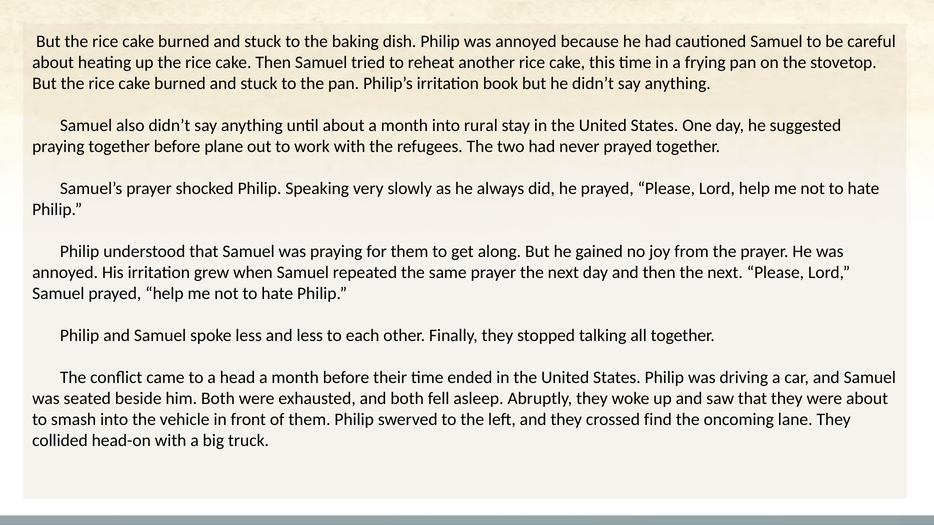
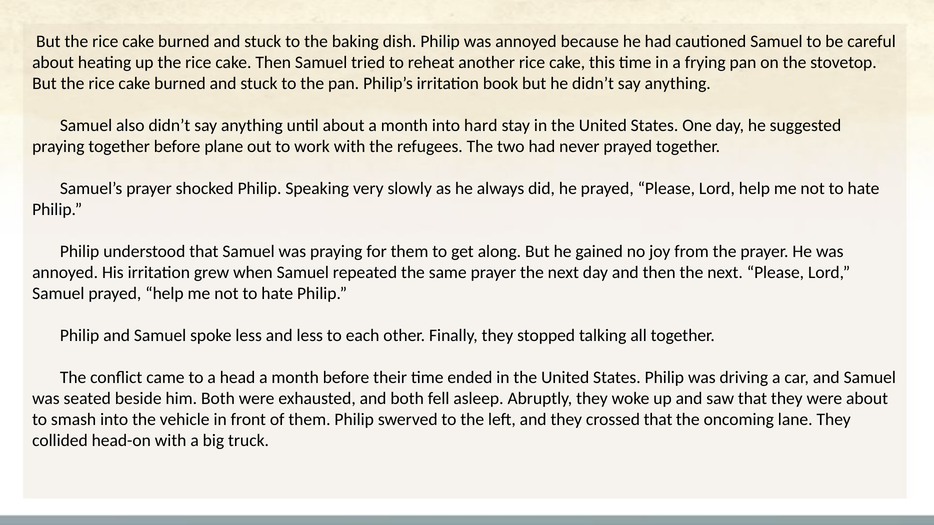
rural: rural -> hard
crossed find: find -> that
